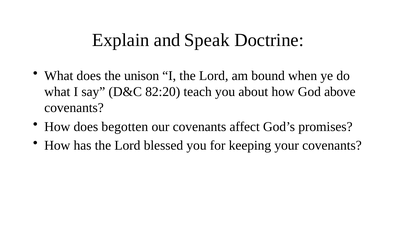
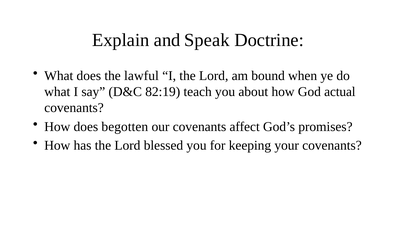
unison: unison -> lawful
82:20: 82:20 -> 82:19
above: above -> actual
